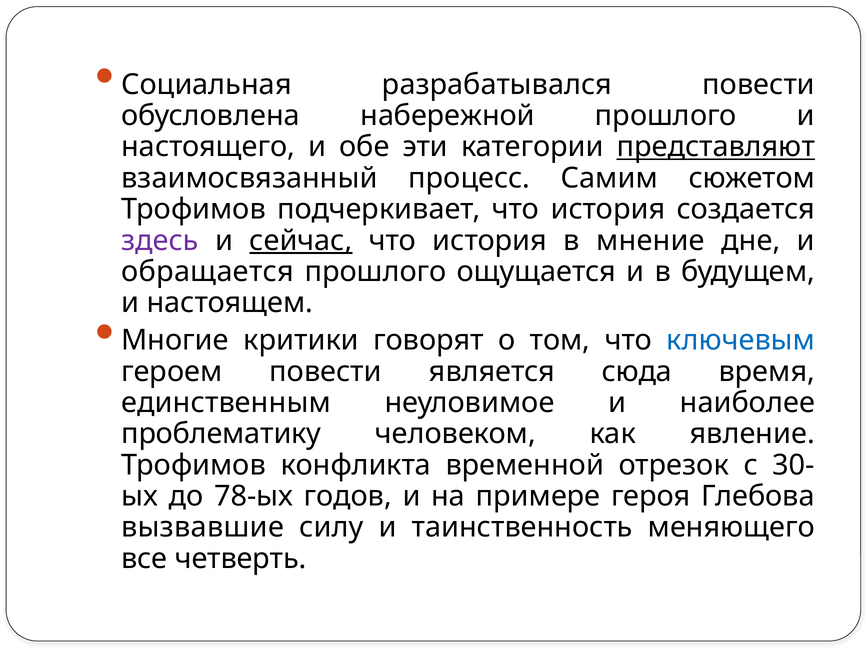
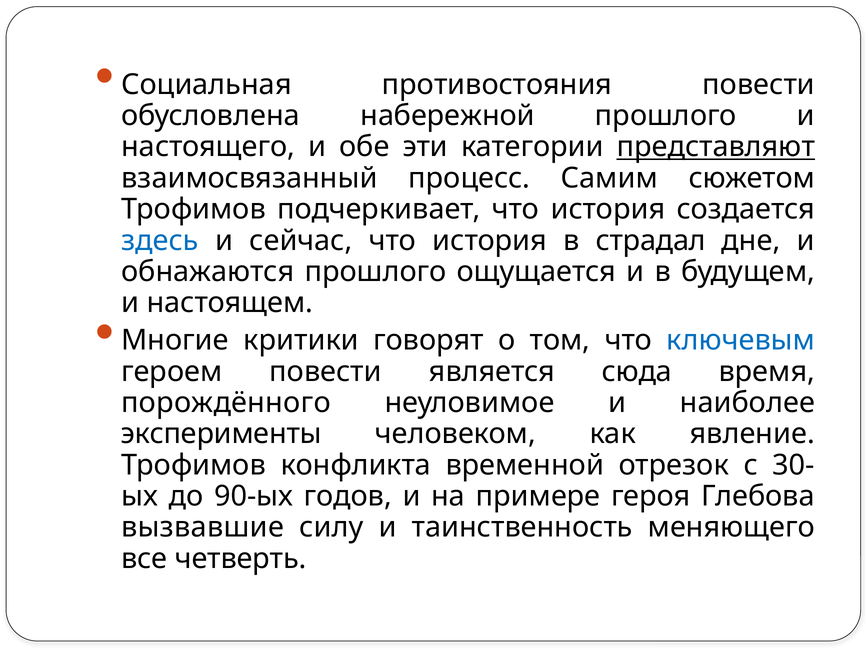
разрабатывался: разрабатывался -> противостояния
здесь colour: purple -> blue
сейчас underline: present -> none
мнение: мнение -> страдал
обращается: обращается -> обнажаются
единственным: единственным -> порождённого
проблематику: проблематику -> эксперименты
78-ых: 78-ых -> 90-ых
